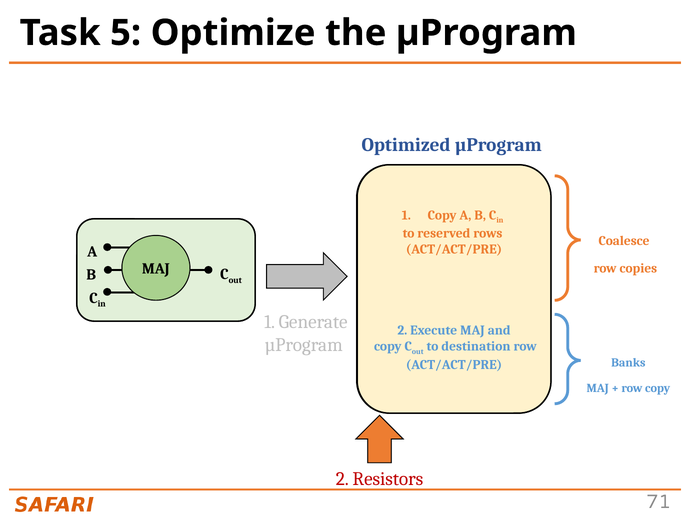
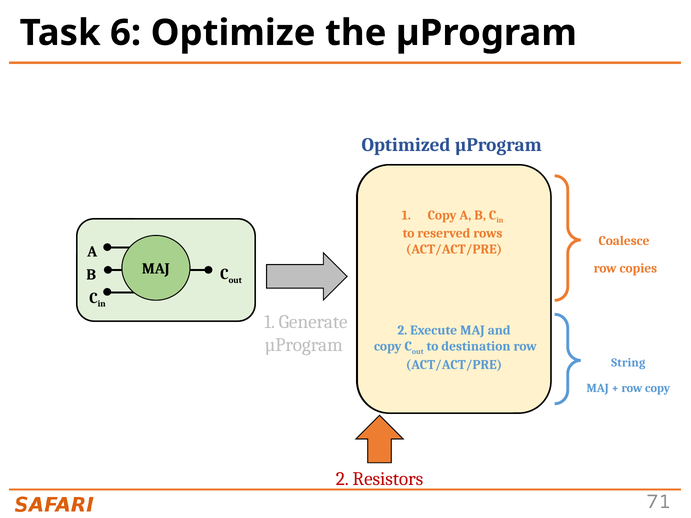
Task 5: 5 -> 6
Banks: Banks -> String
